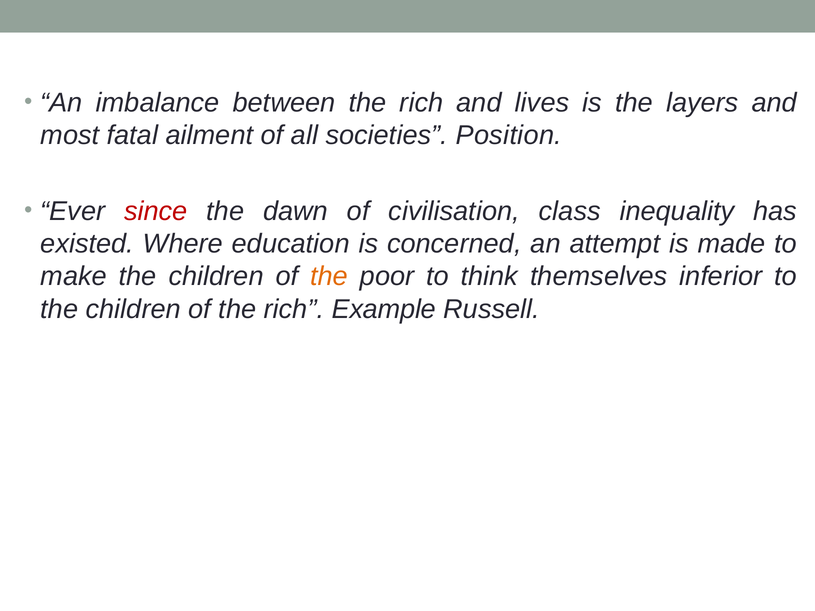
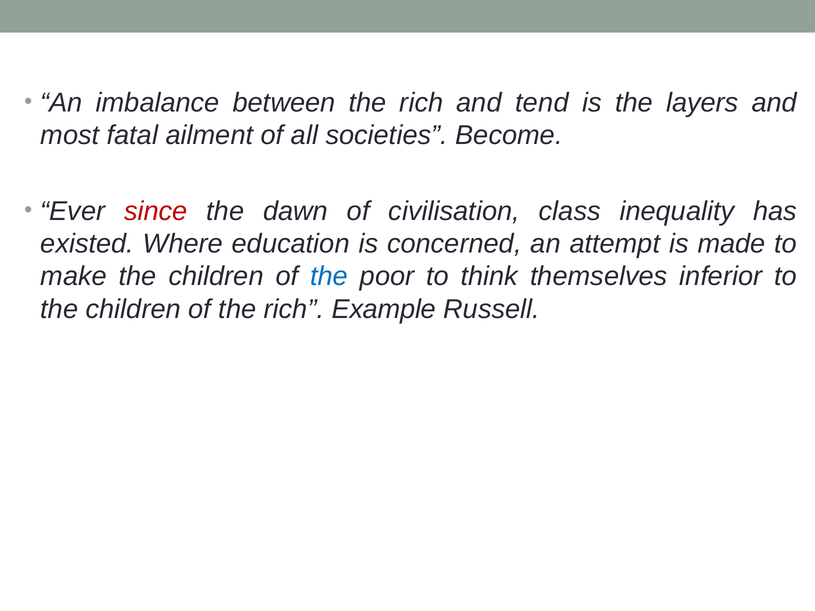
lives: lives -> tend
Position: Position -> Become
the at (329, 277) colour: orange -> blue
